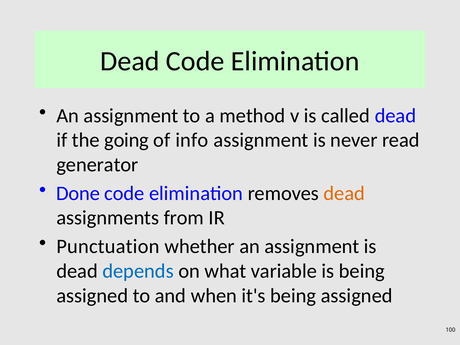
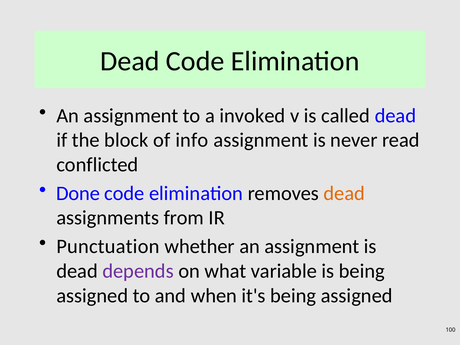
method: method -> invoked
going: going -> block
generator: generator -> conflicted
depends colour: blue -> purple
